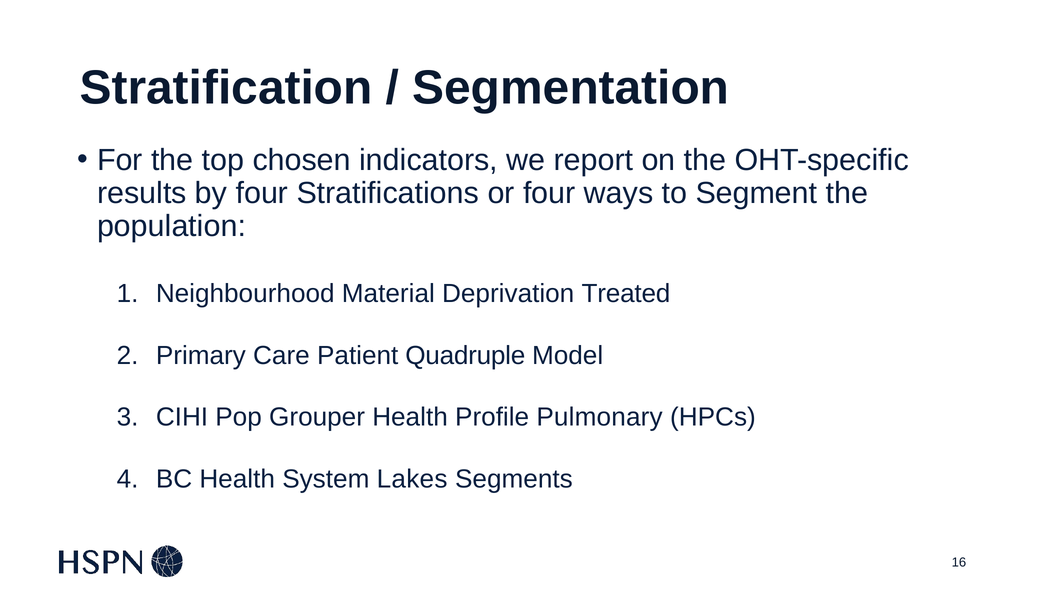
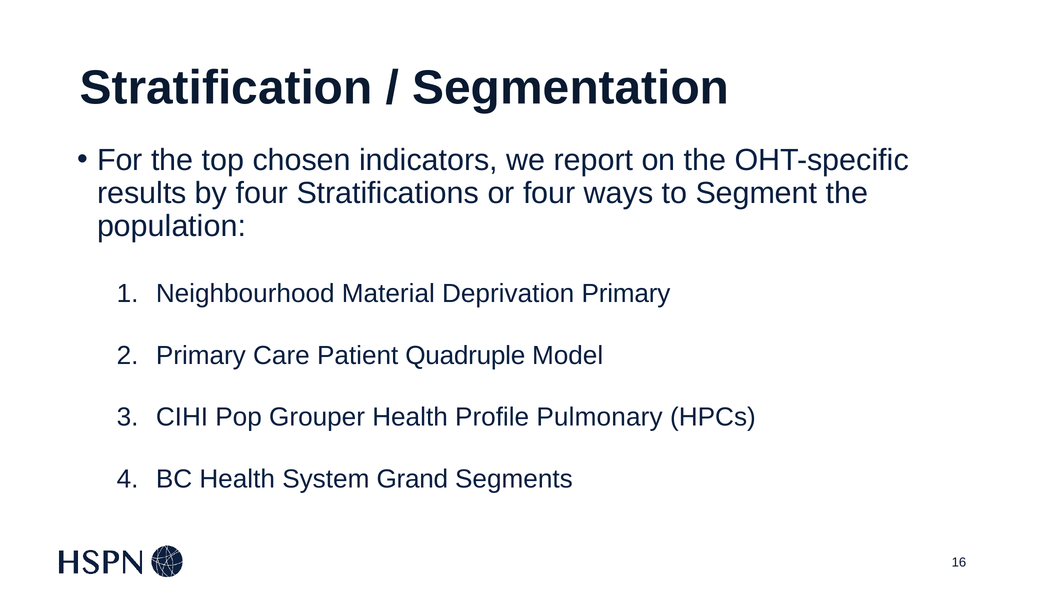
Deprivation Treated: Treated -> Primary
Lakes: Lakes -> Grand
